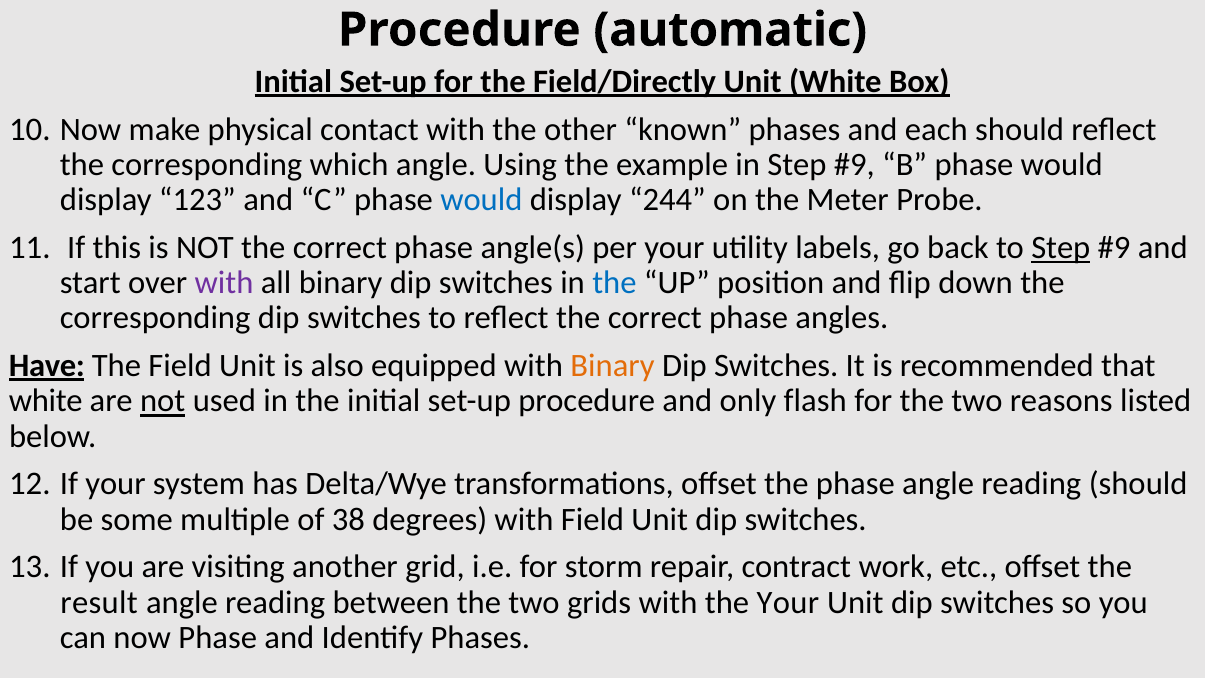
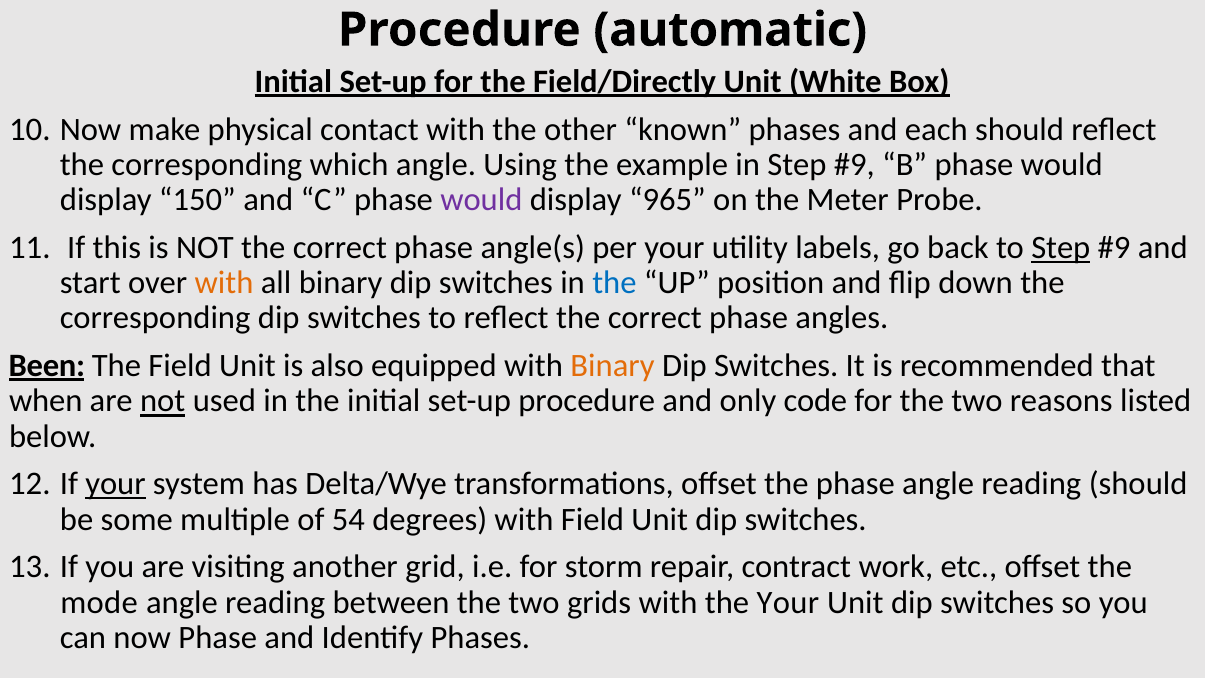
123: 123 -> 150
would at (481, 200) colour: blue -> purple
244: 244 -> 965
with at (224, 283) colour: purple -> orange
Have: Have -> Been
white at (46, 401): white -> when
flash: flash -> code
your at (115, 484) underline: none -> present
38: 38 -> 54
result: result -> mode
